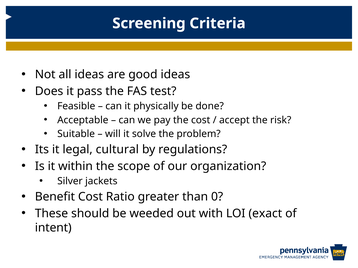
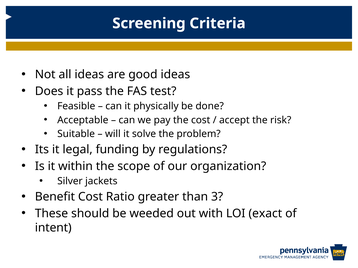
cultural: cultural -> funding
0: 0 -> 3
